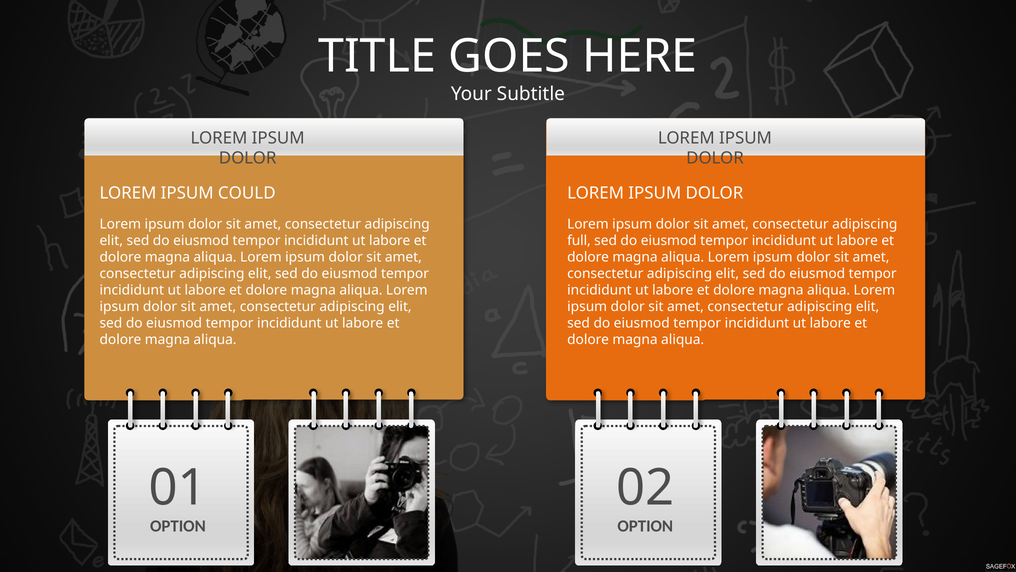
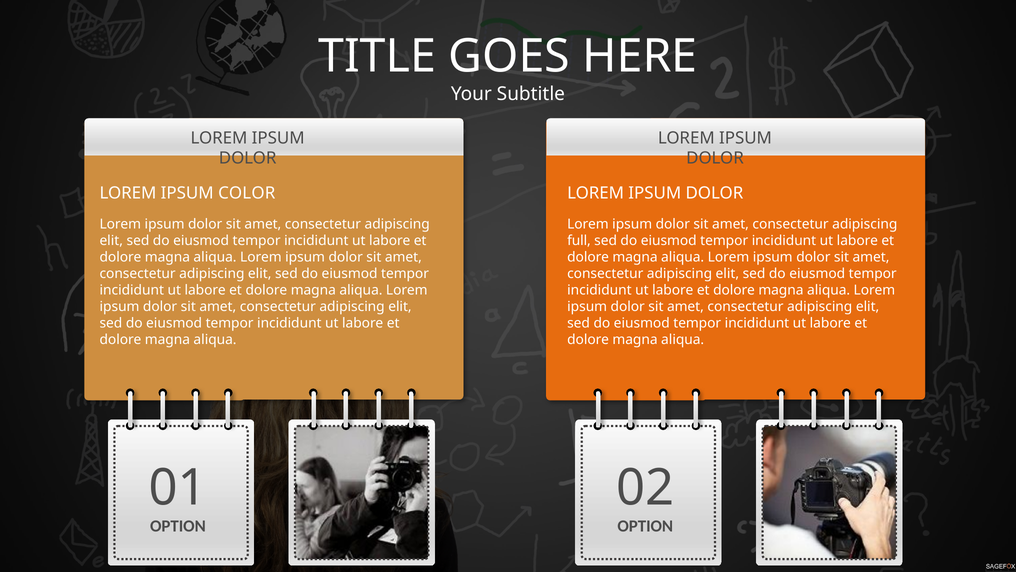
COULD: COULD -> COLOR
